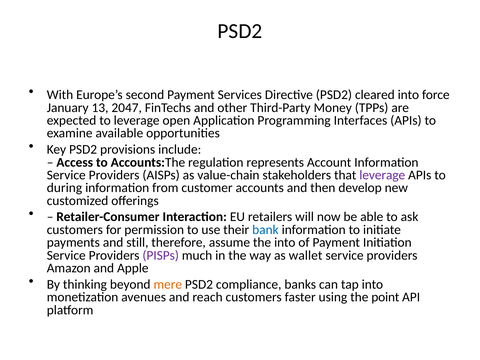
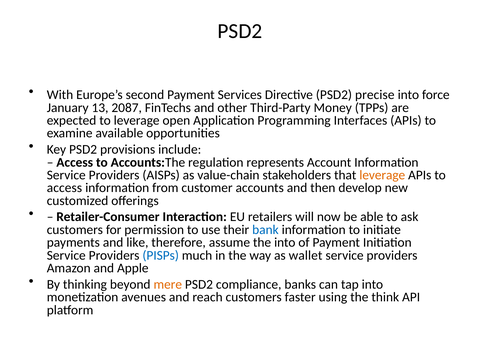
cleared: cleared -> precise
2047: 2047 -> 2087
leverage at (382, 175) colour: purple -> orange
during at (64, 188): during -> access
still: still -> like
PISPs colour: purple -> blue
point: point -> think
